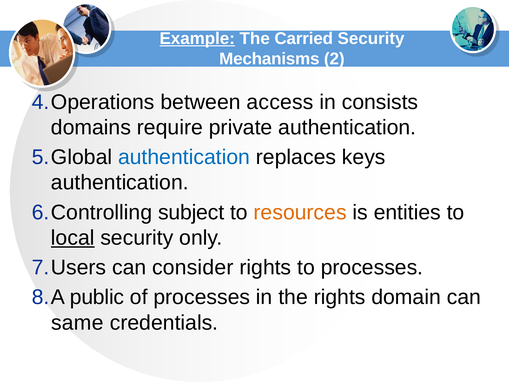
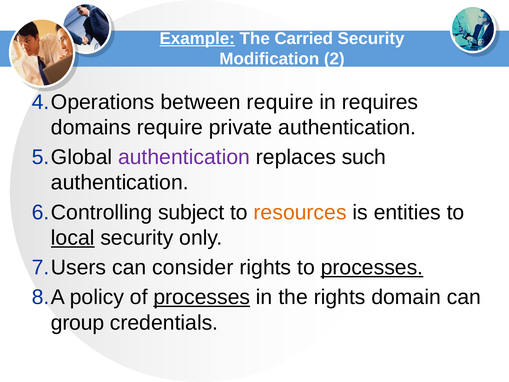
Mechanisms: Mechanisms -> Modification
between access: access -> require
consists: consists -> requires
authentication at (184, 157) colour: blue -> purple
keys: keys -> such
processes at (372, 267) underline: none -> present
public: public -> policy
processes at (202, 297) underline: none -> present
same: same -> group
